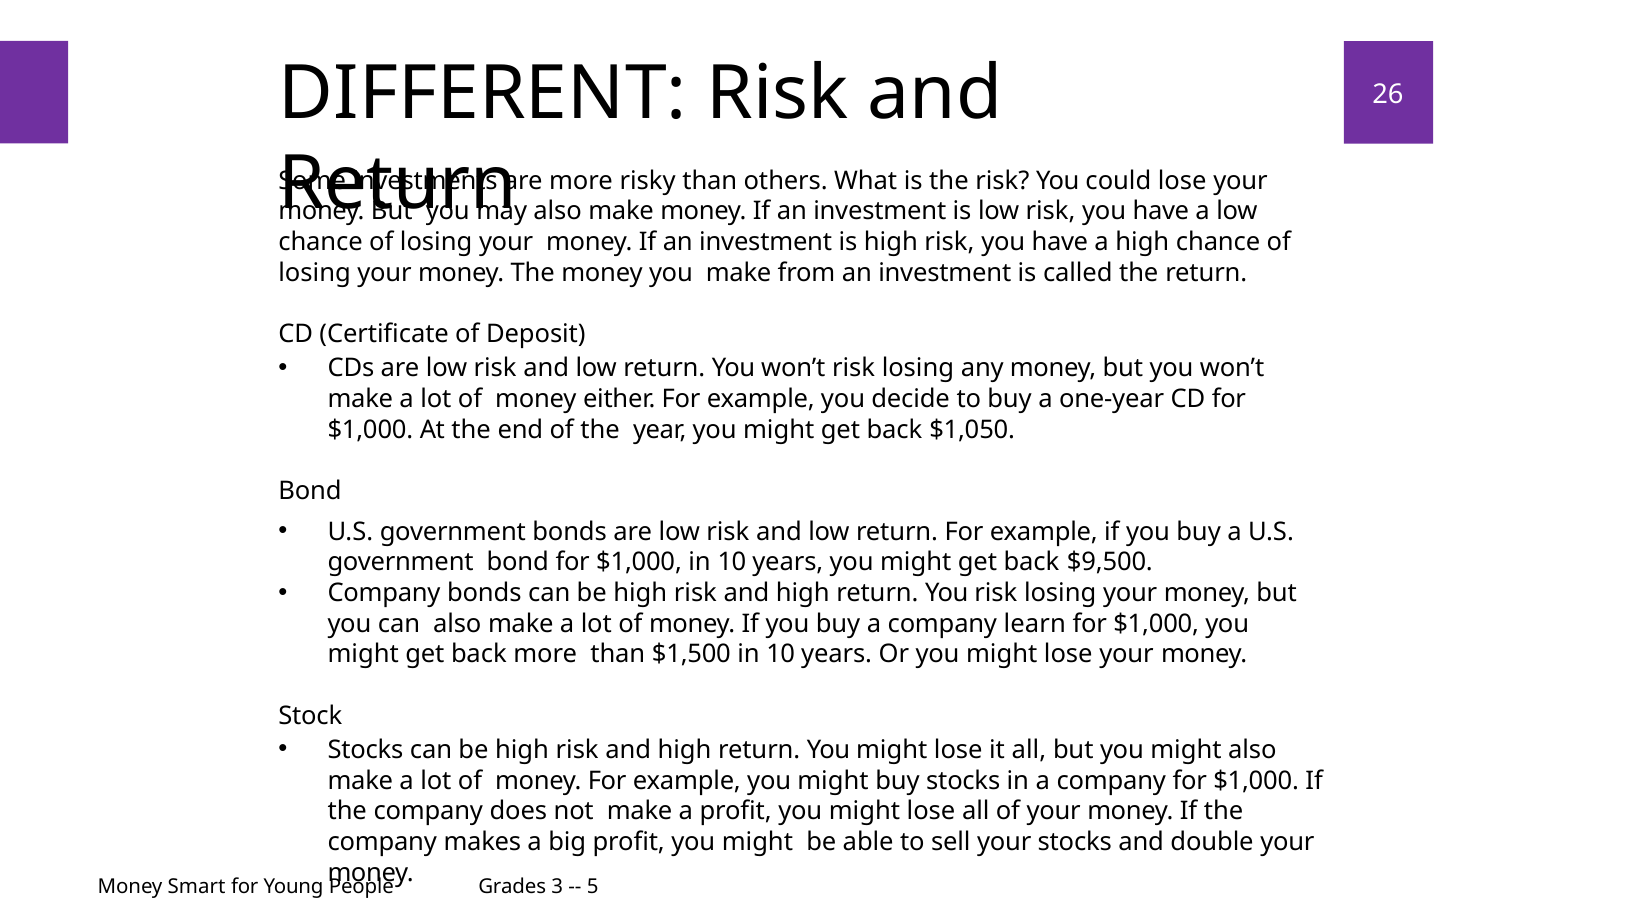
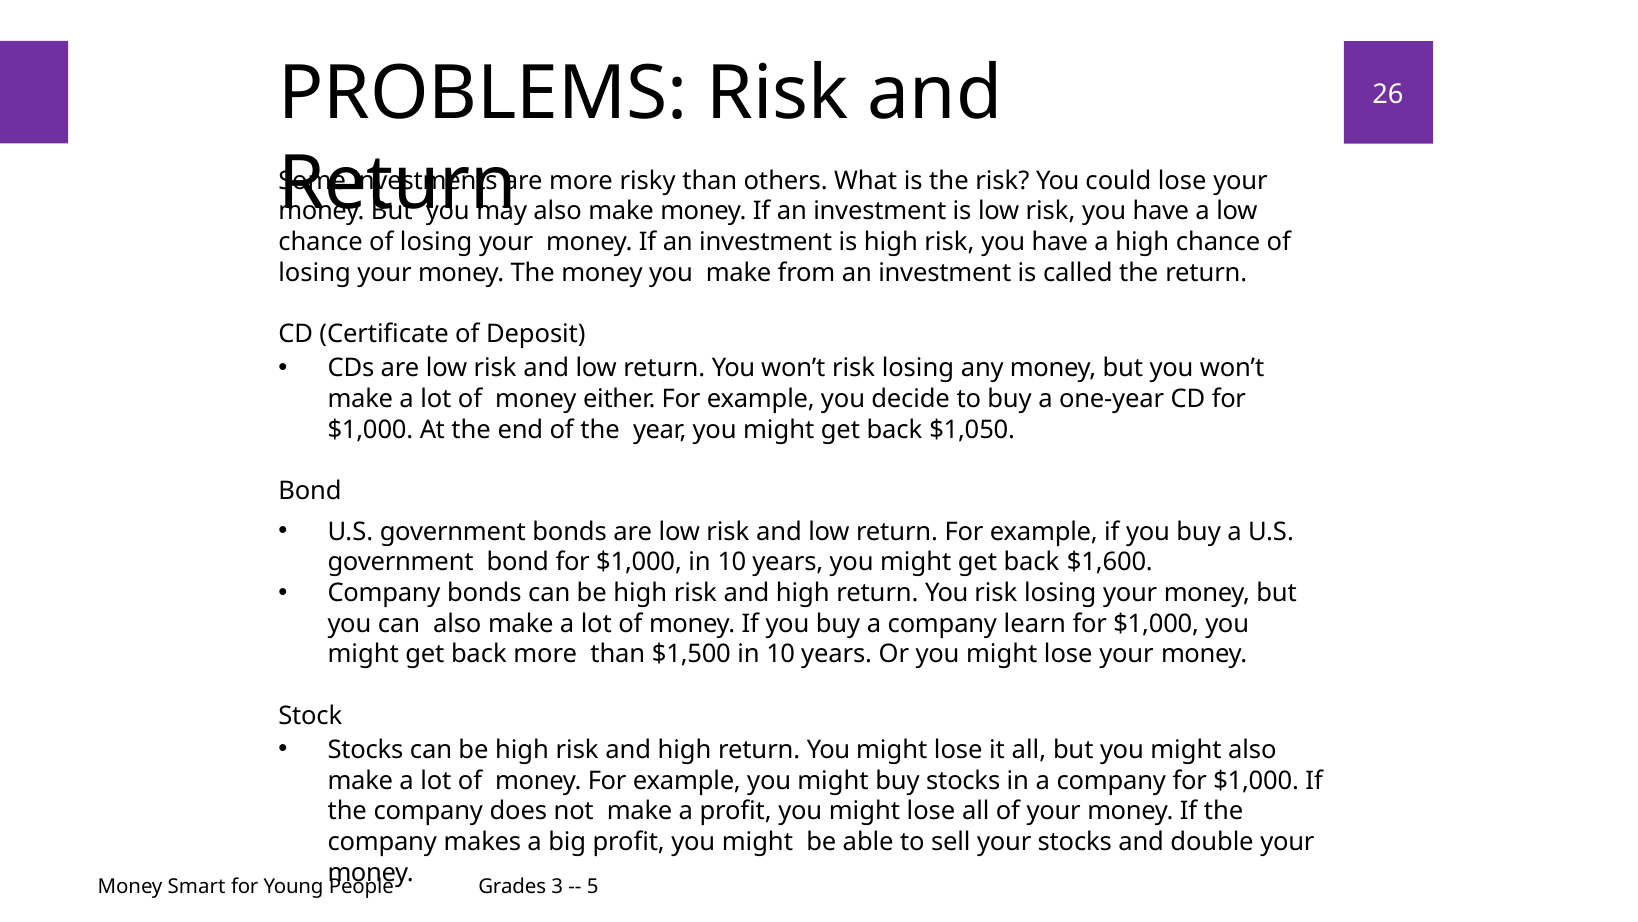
DIFFERENT: DIFFERENT -> PROBLEMS
$9,500: $9,500 -> $1,600
